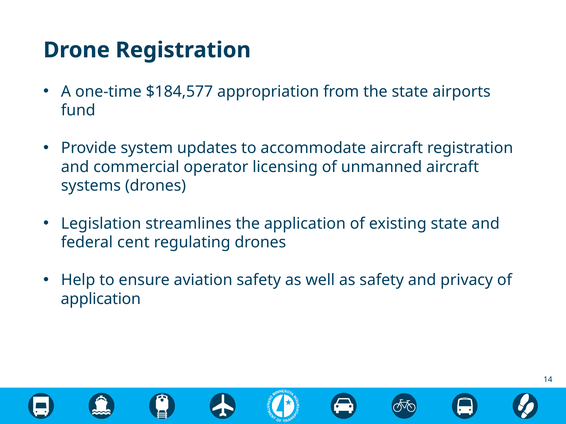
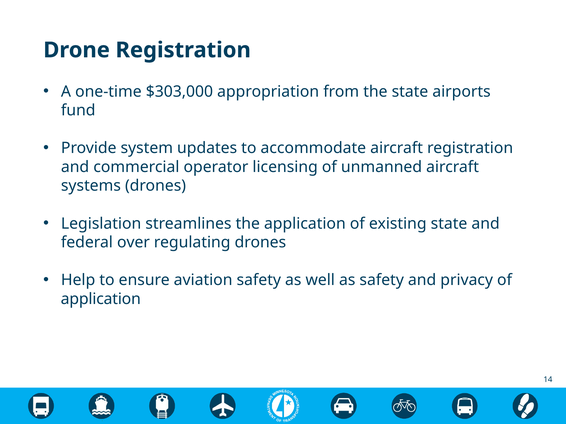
$184,577: $184,577 -> $303,000
cent: cent -> over
